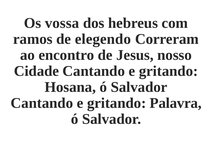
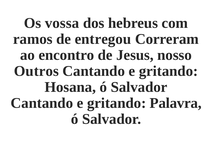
elegendo: elegendo -> entregou
Cidade: Cidade -> Outros
